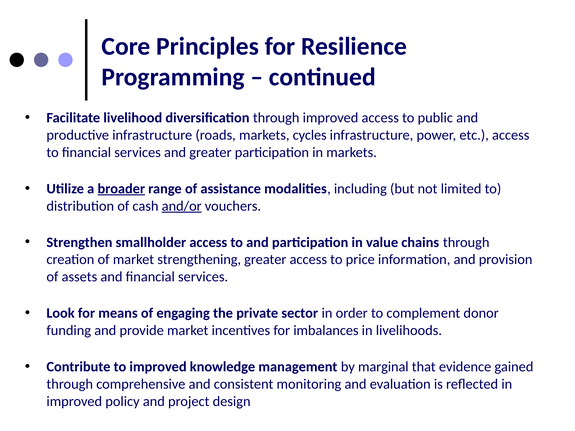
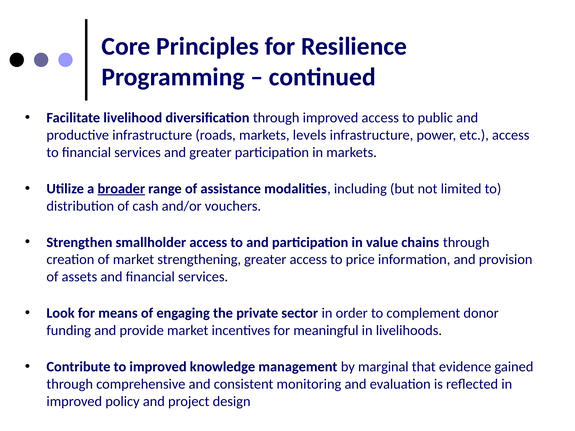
cycles: cycles -> levels
and/or underline: present -> none
imbalances: imbalances -> meaningful
